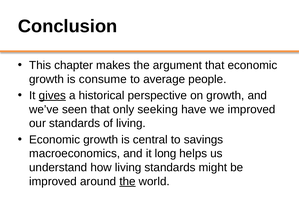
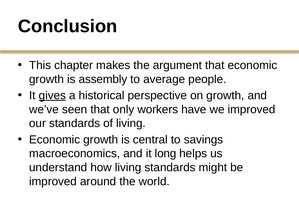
consume: consume -> assembly
seeking: seeking -> workers
the at (127, 182) underline: present -> none
